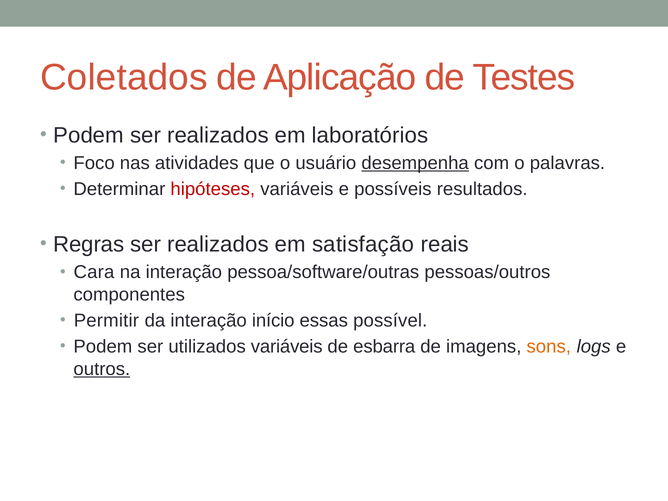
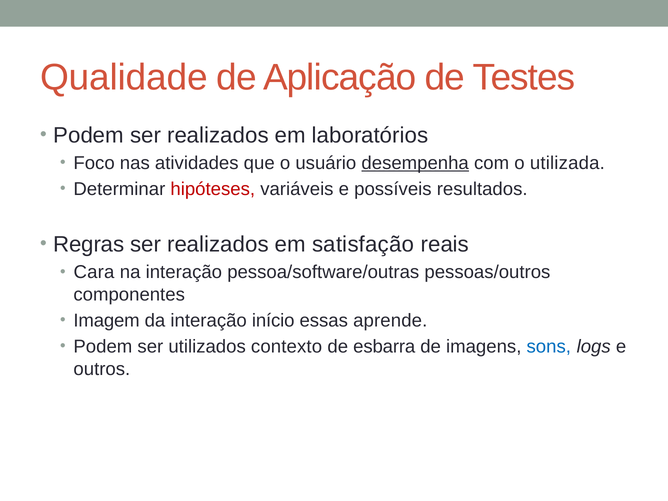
Coletados: Coletados -> Qualidade
palavras: palavras -> utilizada
Permitir: Permitir -> Imagem
possível: possível -> aprende
utilizados variáveis: variáveis -> contexto
sons colour: orange -> blue
outros underline: present -> none
